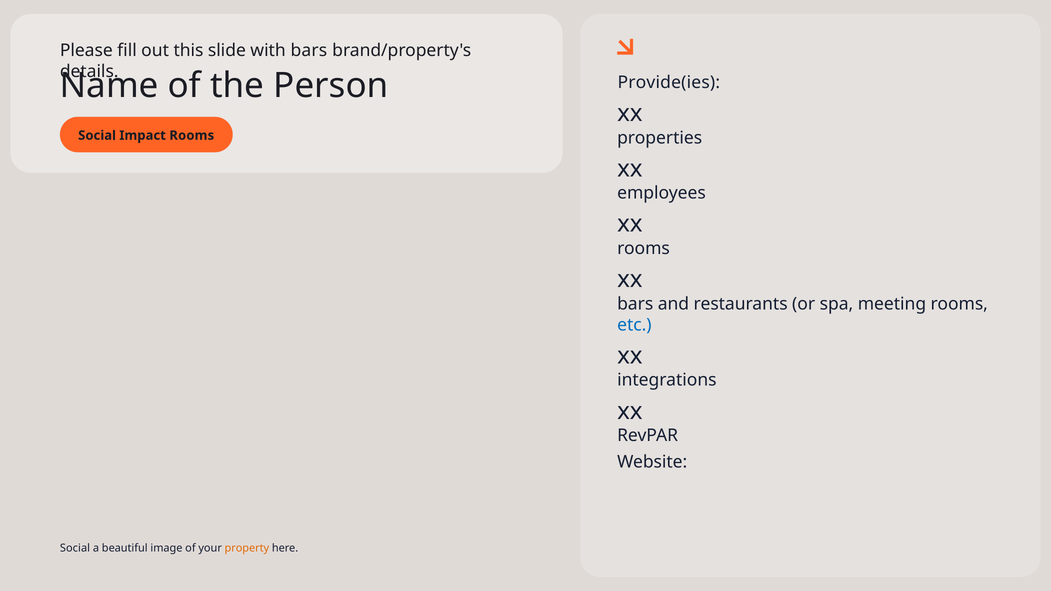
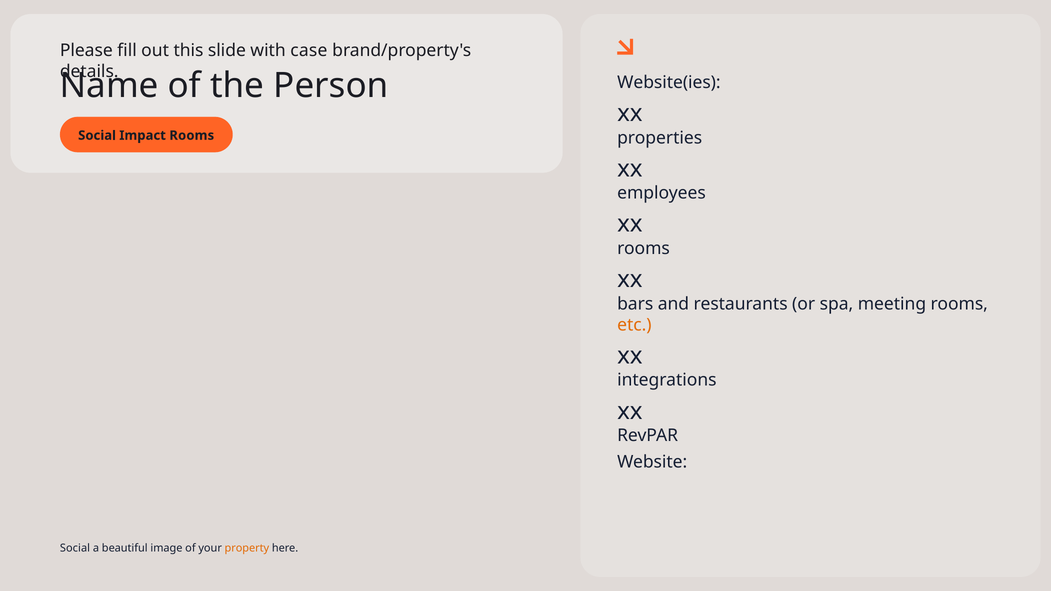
bars at (309, 51): bars -> case
Provide(ies: Provide(ies -> Website(ies
etc colour: blue -> orange
